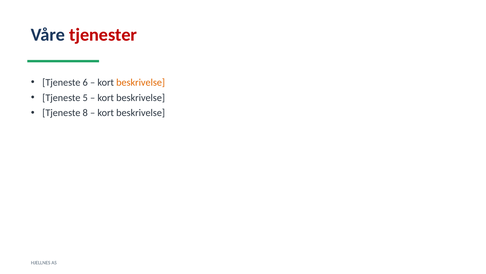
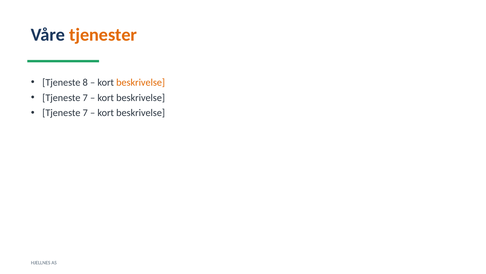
tjenester colour: red -> orange
6: 6 -> 8
5 at (85, 98): 5 -> 7
8 at (85, 113): 8 -> 7
